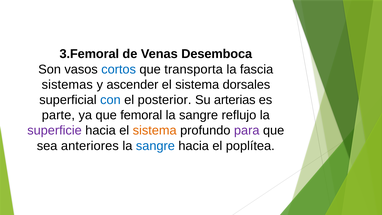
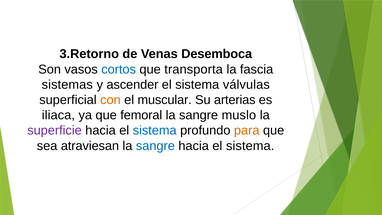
3.Femoral: 3.Femoral -> 3.Retorno
dorsales: dorsales -> válvulas
con colour: blue -> orange
posterior: posterior -> muscular
parte: parte -> iliaca
reflujo: reflujo -> muslo
sistema at (155, 130) colour: orange -> blue
para colour: purple -> orange
anteriores: anteriores -> atraviesan
poplítea at (250, 146): poplítea -> sistema
